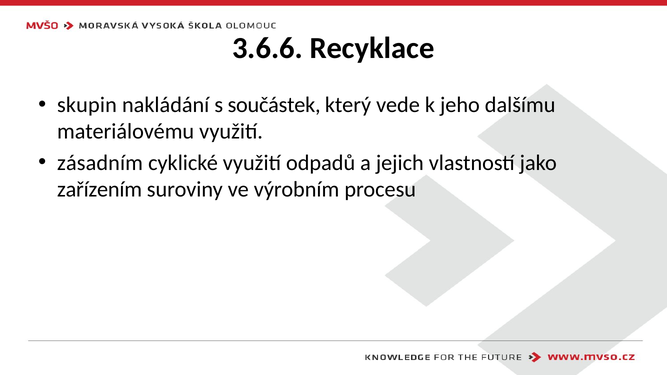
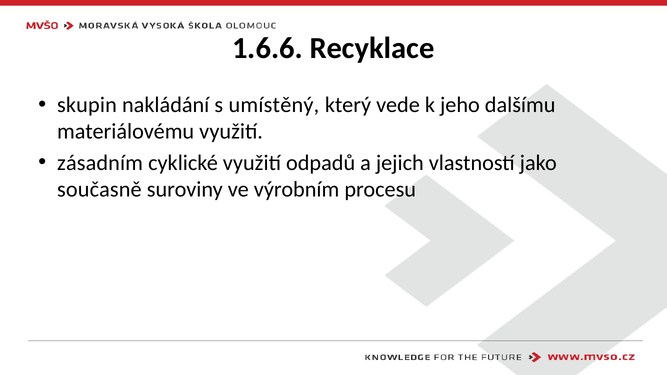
3.6.6: 3.6.6 -> 1.6.6
součástek: součástek -> umístěný
zařízením: zařízením -> současně
